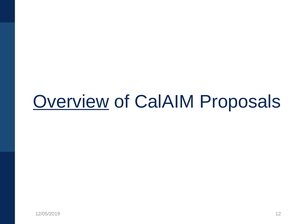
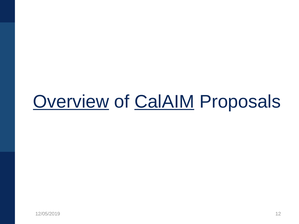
CalAIM underline: none -> present
